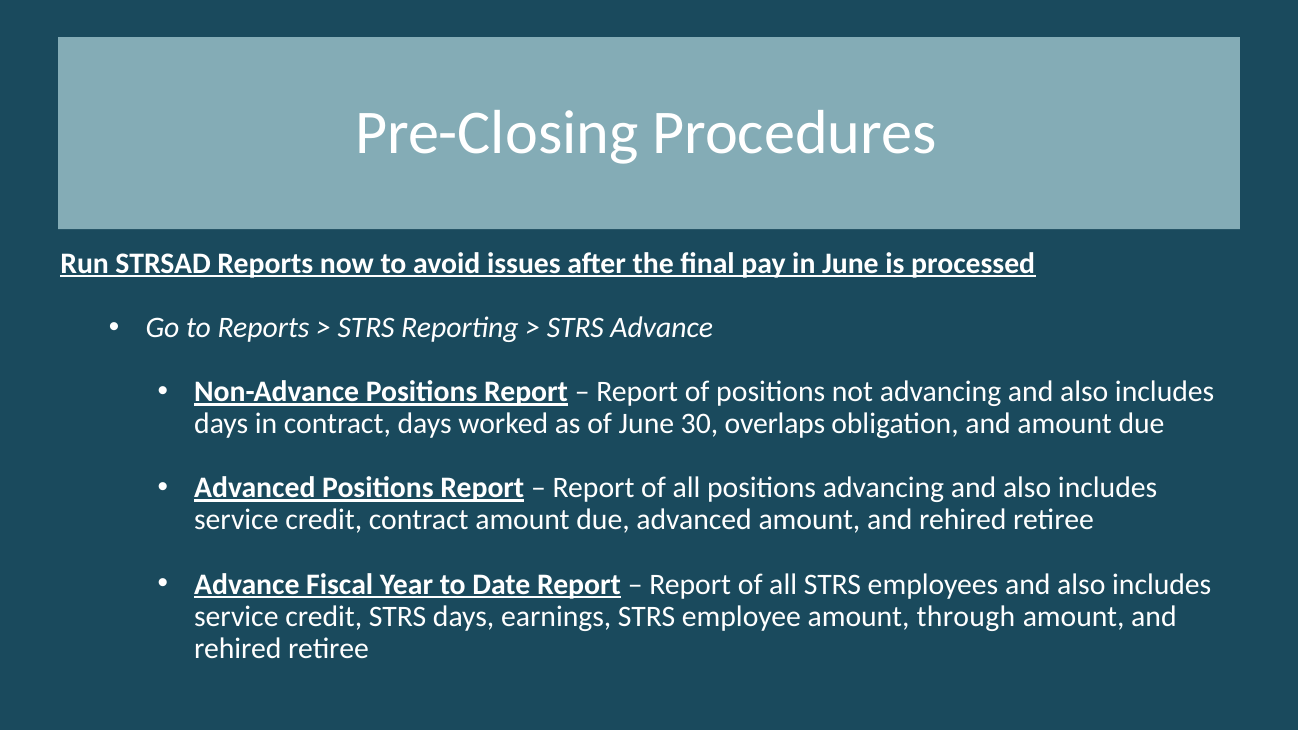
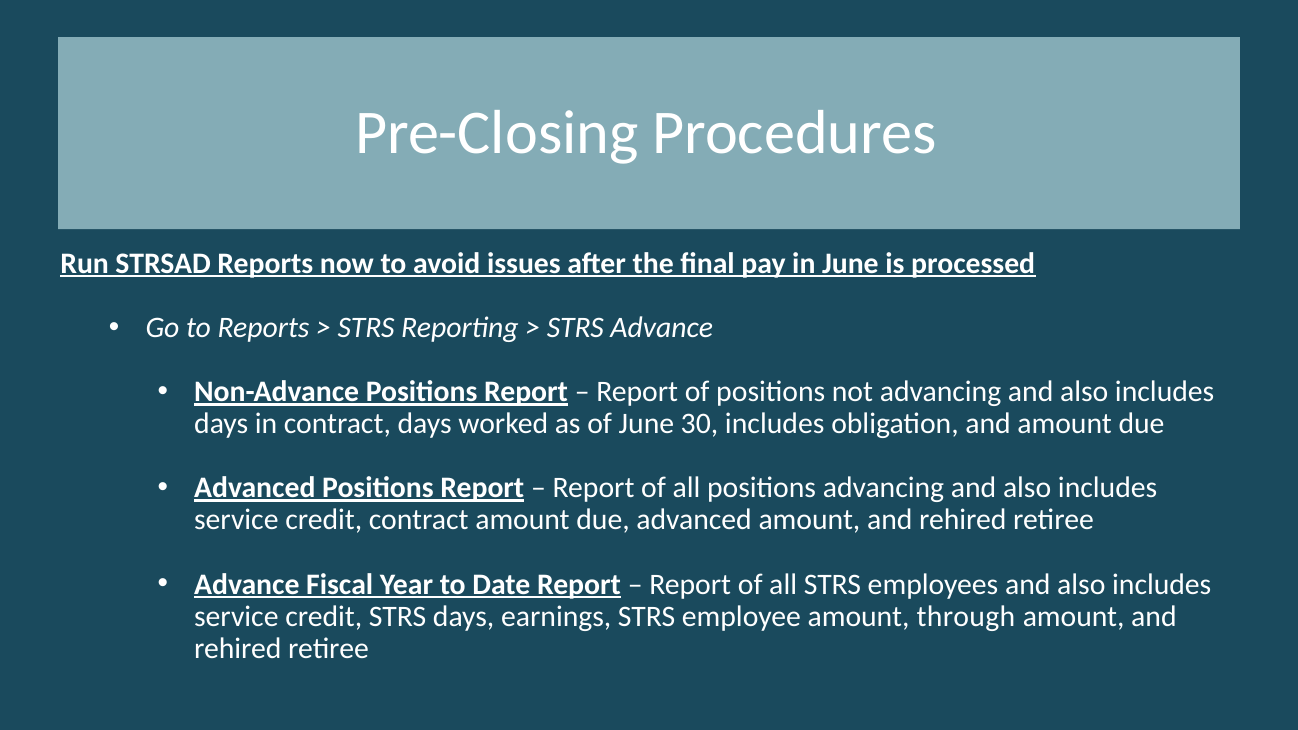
30 overlaps: overlaps -> includes
